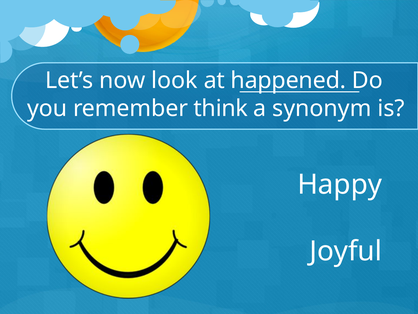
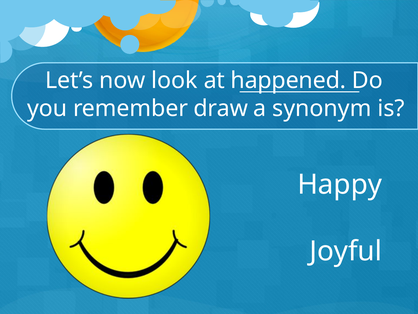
think: think -> draw
